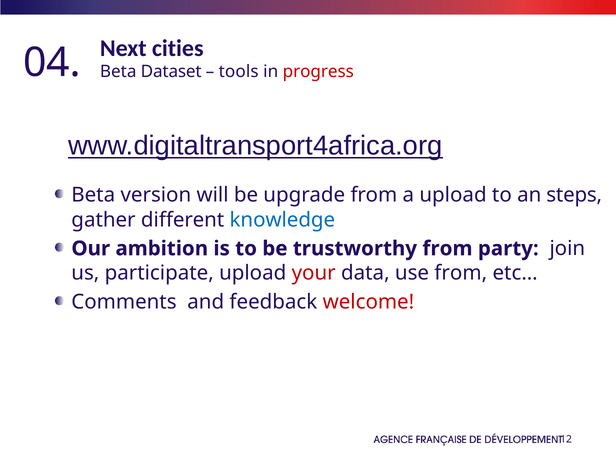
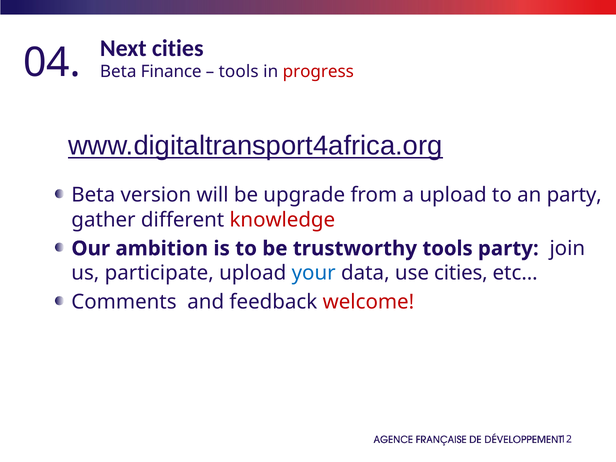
Dataset: Dataset -> Finance
an steps: steps -> party
knowledge colour: blue -> red
trustworthy from: from -> tools
your colour: red -> blue
use from: from -> cities
